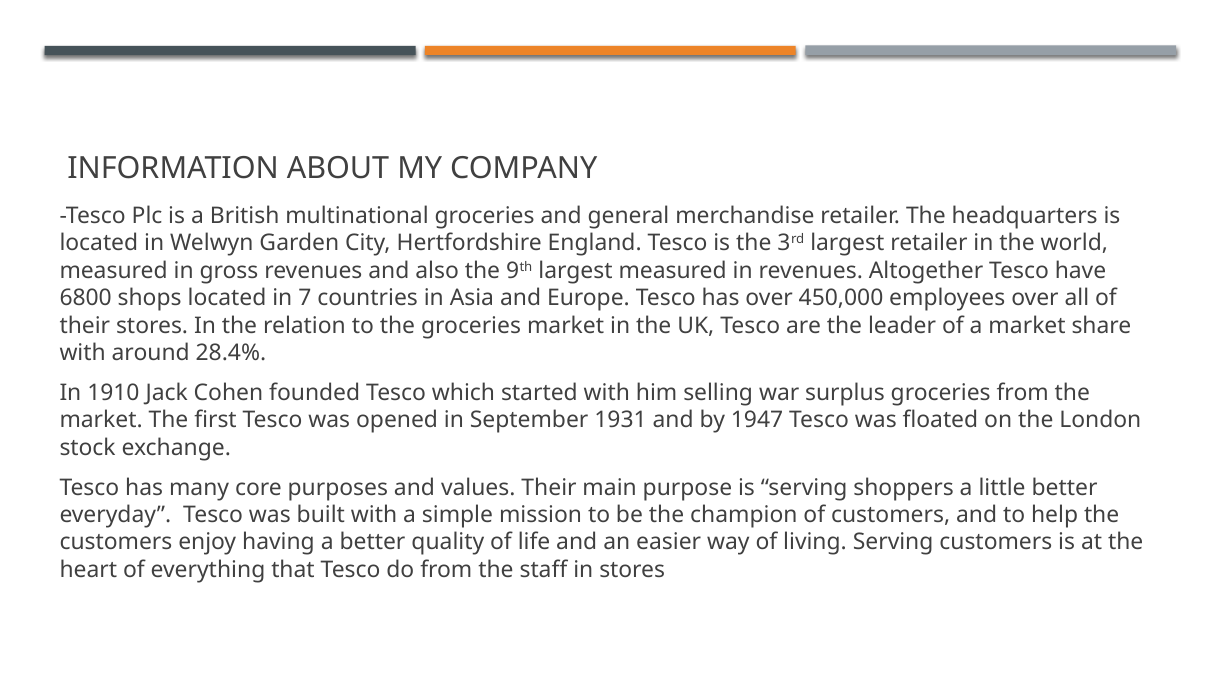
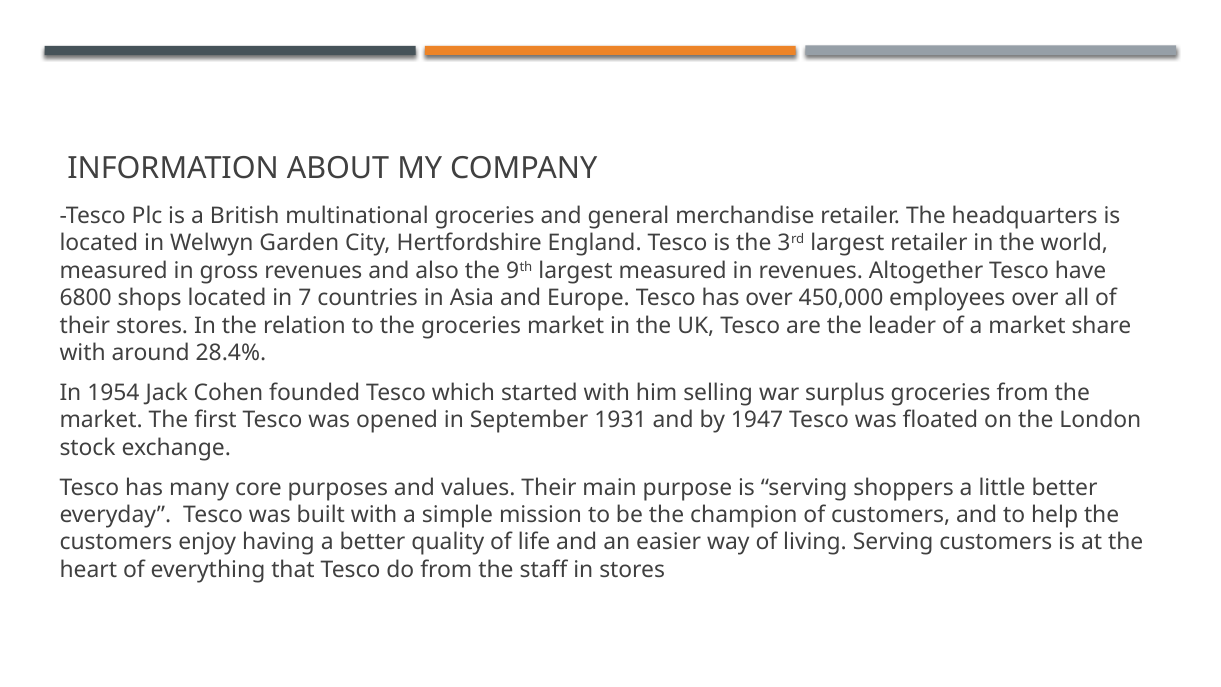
1910: 1910 -> 1954
